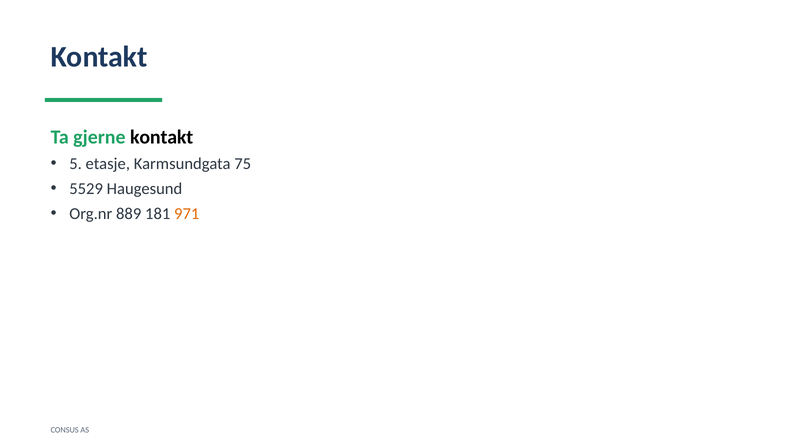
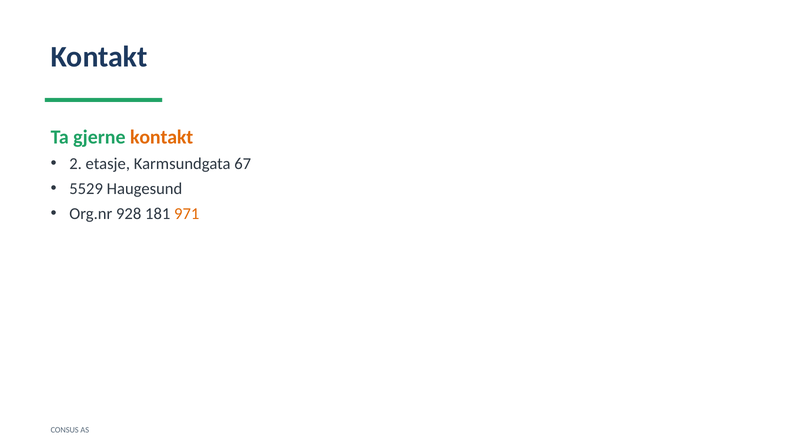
kontakt at (162, 137) colour: black -> orange
5: 5 -> 2
75: 75 -> 67
889: 889 -> 928
